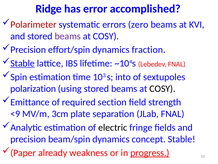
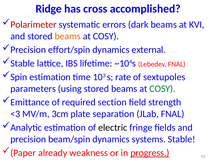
error: error -> cross
zero: zero -> dark
beams at (68, 36) colour: purple -> orange
fraction: fraction -> external
Stable at (23, 63) underline: present -> none
into: into -> rate
polarization: polarization -> parameters
COSY at (162, 88) colour: black -> green
<9: <9 -> <3
concept: concept -> systems
